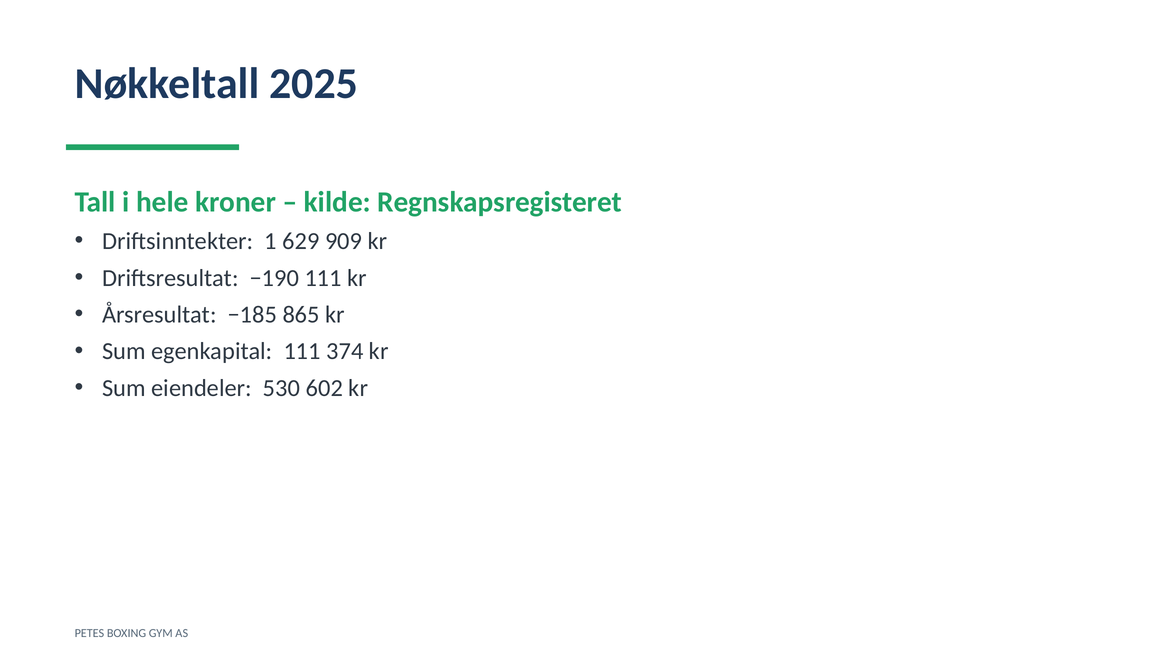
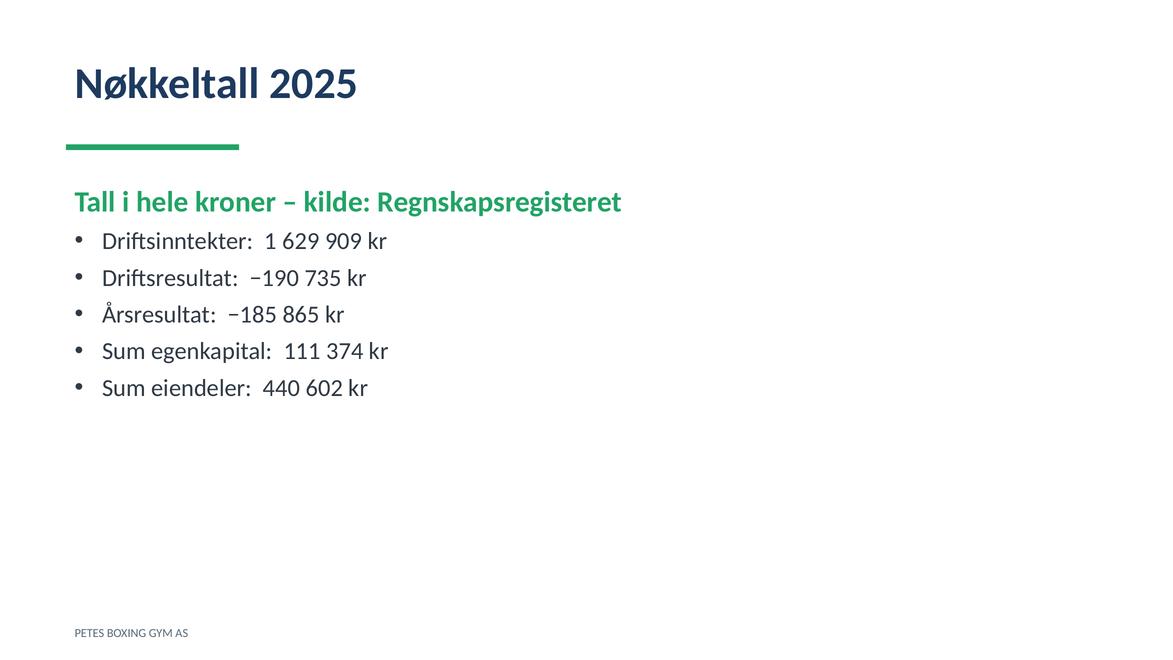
−190 111: 111 -> 735
530: 530 -> 440
